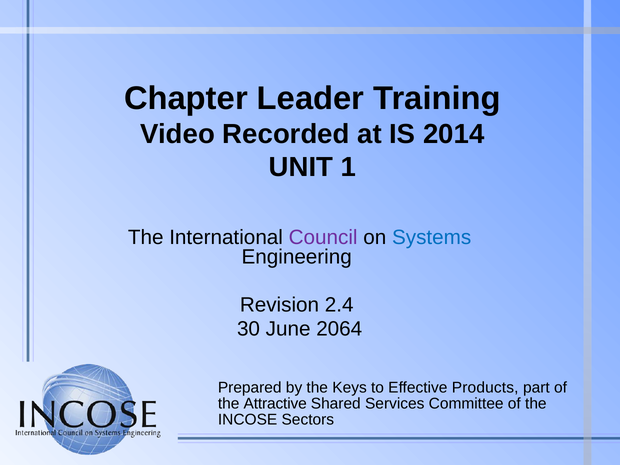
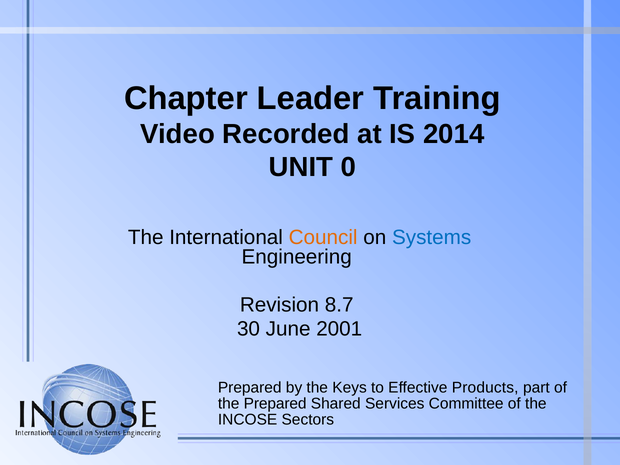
1: 1 -> 0
Council colour: purple -> orange
2.4: 2.4 -> 8.7
2064: 2064 -> 2001
the Attractive: Attractive -> Prepared
